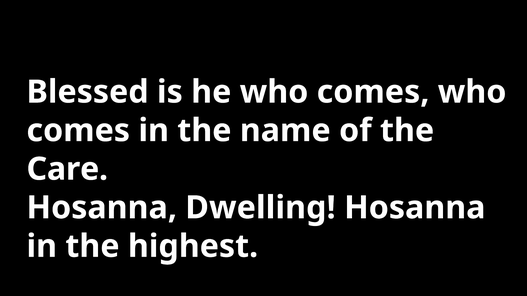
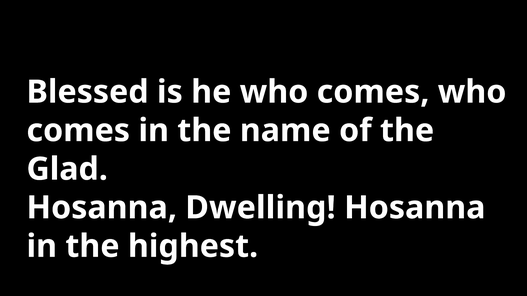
Care: Care -> Glad
